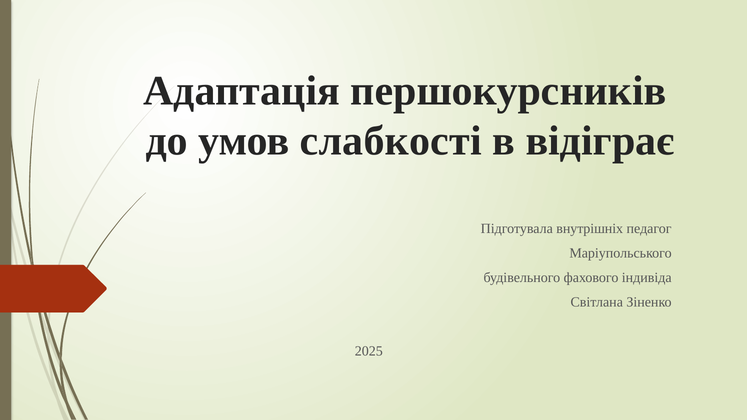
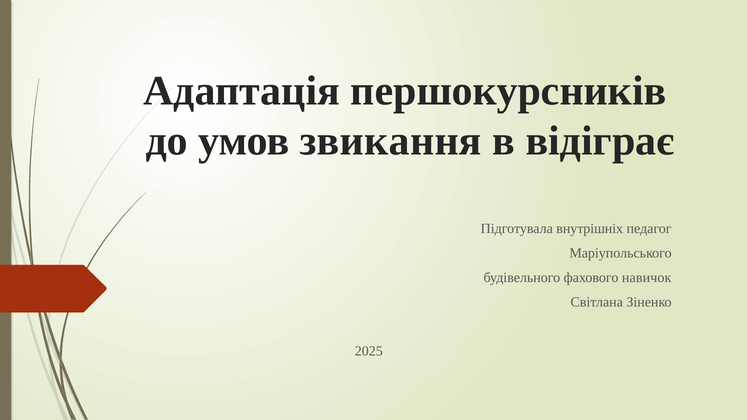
слабкості: слабкості -> звикання
індивіда: індивіда -> навичок
